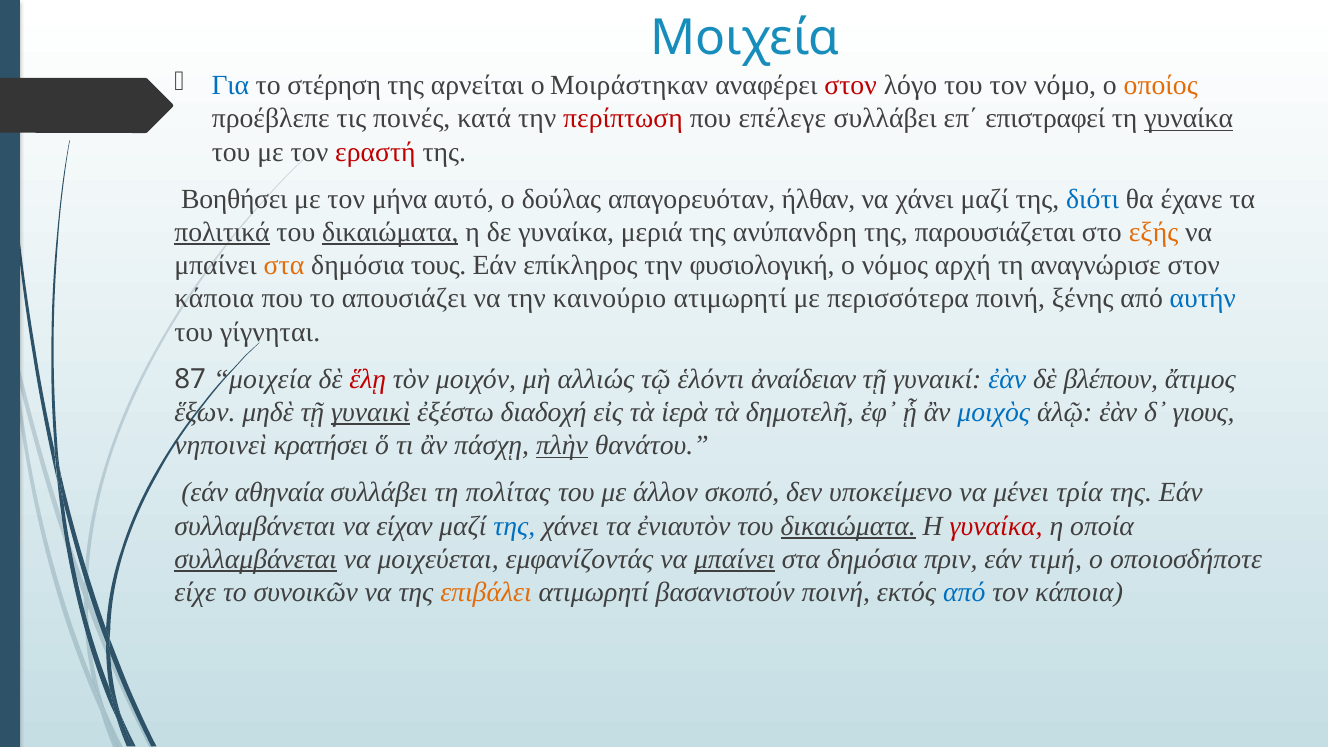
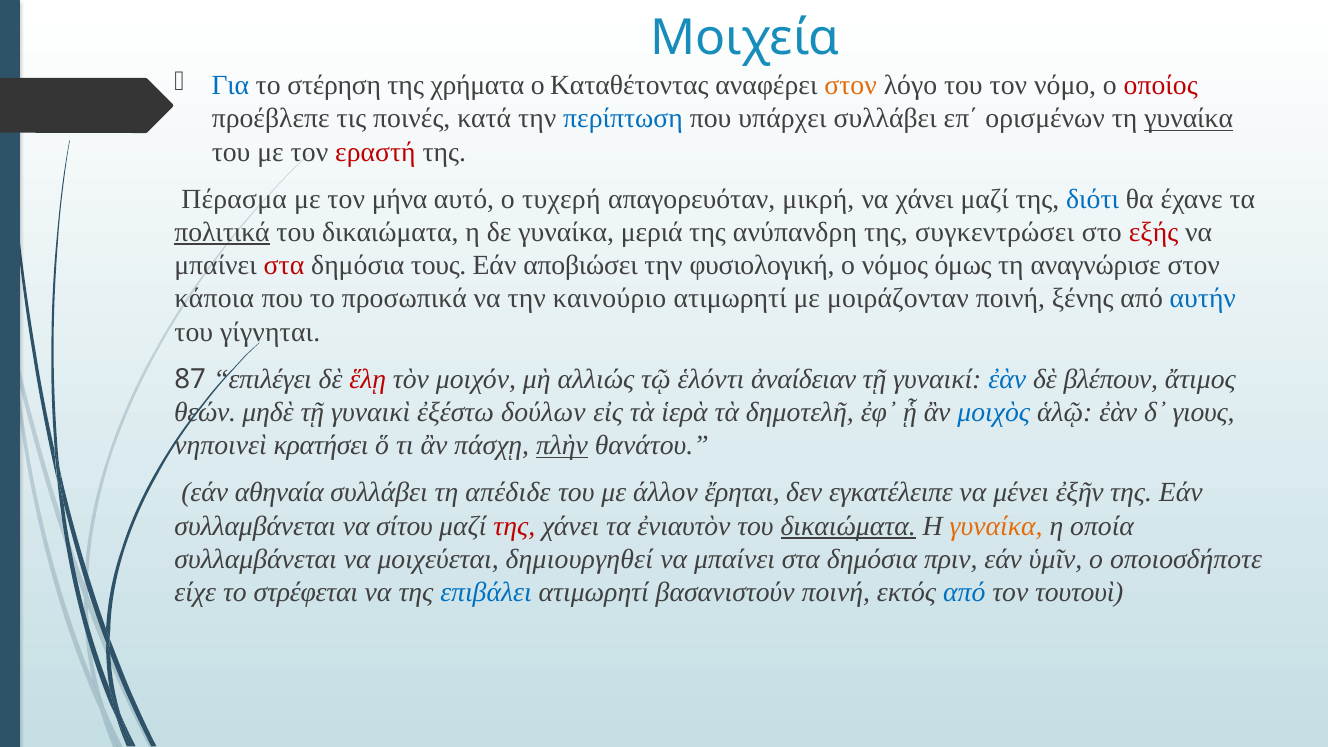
αρνείται: αρνείται -> χρήματα
Μοιράστηκαν: Μοιράστηκαν -> Καταθέτοντας
στον at (851, 85) colour: red -> orange
οποίος colour: orange -> red
περίπτωση colour: red -> blue
επέλεγε: επέλεγε -> υπάρχει
επιστραφεί: επιστραφεί -> ορισμένων
Βοηθήσει: Βοηθήσει -> Πέρασμα
δούλας: δούλας -> τυχερή
ήλθαν: ήλθαν -> μικρή
δικαιώματα at (390, 232) underline: present -> none
παρουσιάζεται: παρουσιάζεται -> συγκεντρώσει
εξής colour: orange -> red
στα at (284, 266) colour: orange -> red
επίκληρος: επίκληρος -> αποβιώσει
αρχή: αρχή -> όμως
απουσιάζει: απουσιάζει -> προσωπικά
περισσότερα: περισσότερα -> μοιράζονταν
μοιχεία: μοιχεία -> επιλέγει
ἕξων: ἕξων -> θεών
γυναικὶ underline: present -> none
διαδοχή: διαδοχή -> δούλων
πολίτας: πολίτας -> απέδιδε
σκοπό: σκοπό -> ἔρηται
υποκείμενο: υποκείμενο -> εγκατέλειπε
τρία: τρία -> ἐξῆν
είχαν: είχαν -> σίτου
της at (514, 526) colour: blue -> red
γυναίκα at (996, 526) colour: red -> orange
συλλαμβάνεται at (256, 559) underline: present -> none
εμφανίζοντάς: εμφανίζοντάς -> δημιουργηθεί
μπαίνει at (734, 559) underline: present -> none
τιμή: τιμή -> ὑμῖν
συνοικῶν: συνοικῶν -> στρέφεται
επιβάλει colour: orange -> blue
τον κάποια: κάποια -> τουτουὶ
